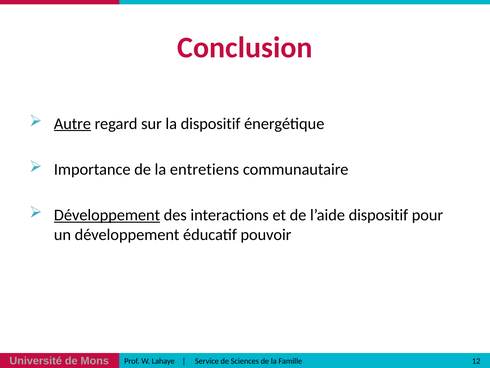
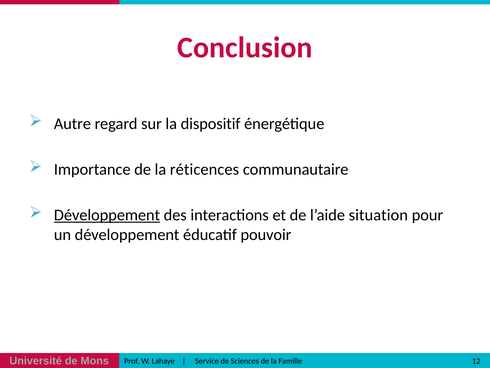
Autre underline: present -> none
entretiens: entretiens -> réticences
l’aide dispositif: dispositif -> situation
